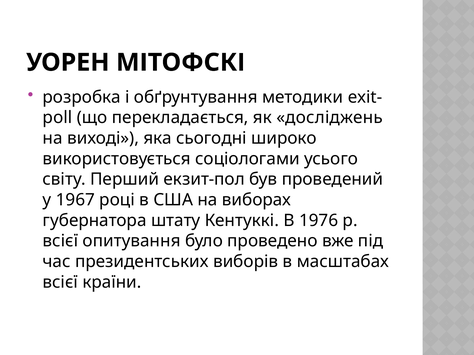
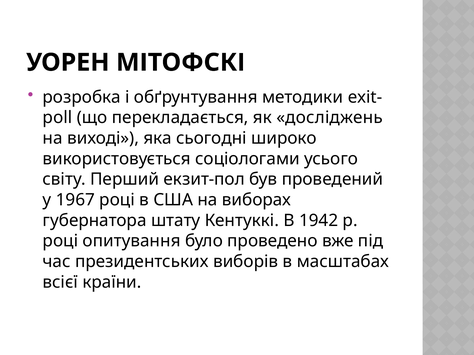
1976: 1976 -> 1942
всієї at (60, 241): всієї -> році
